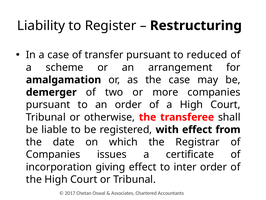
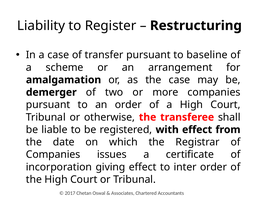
reduced: reduced -> baseline
